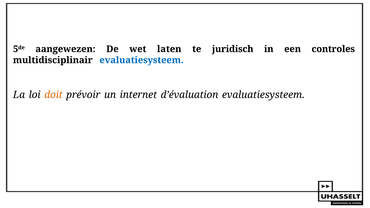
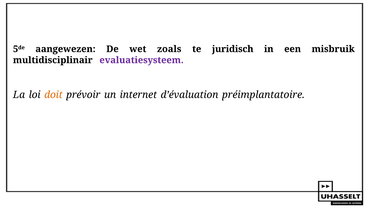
laten: laten -> zoals
controles: controles -> misbruik
evaluatiesysteem at (142, 60) colour: blue -> purple
d’évaluation evaluatiesysteem: evaluatiesysteem -> préimplantatoire
